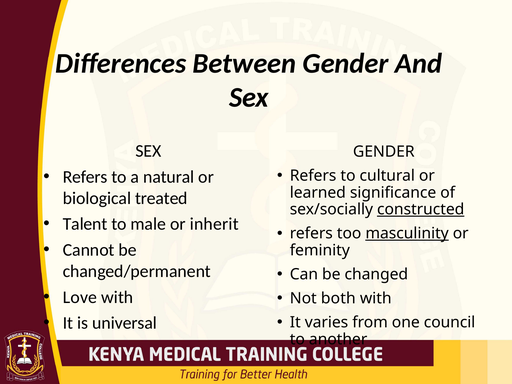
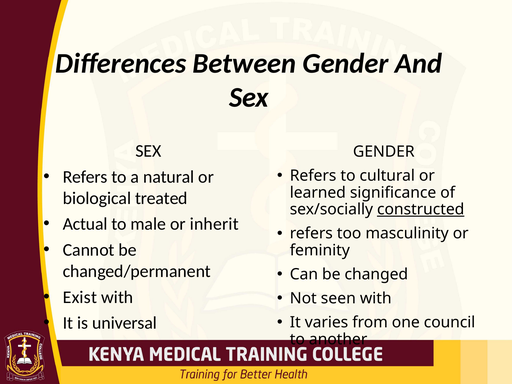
Talent: Talent -> Actual
masculinity underline: present -> none
Love: Love -> Exist
both: both -> seen
